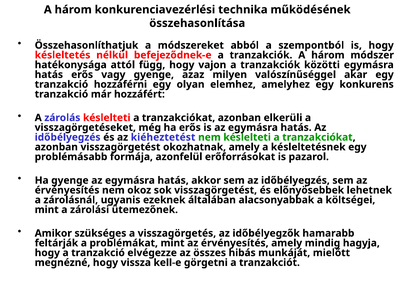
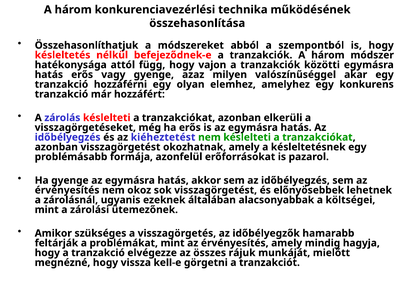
hibás: hibás -> rájuk
